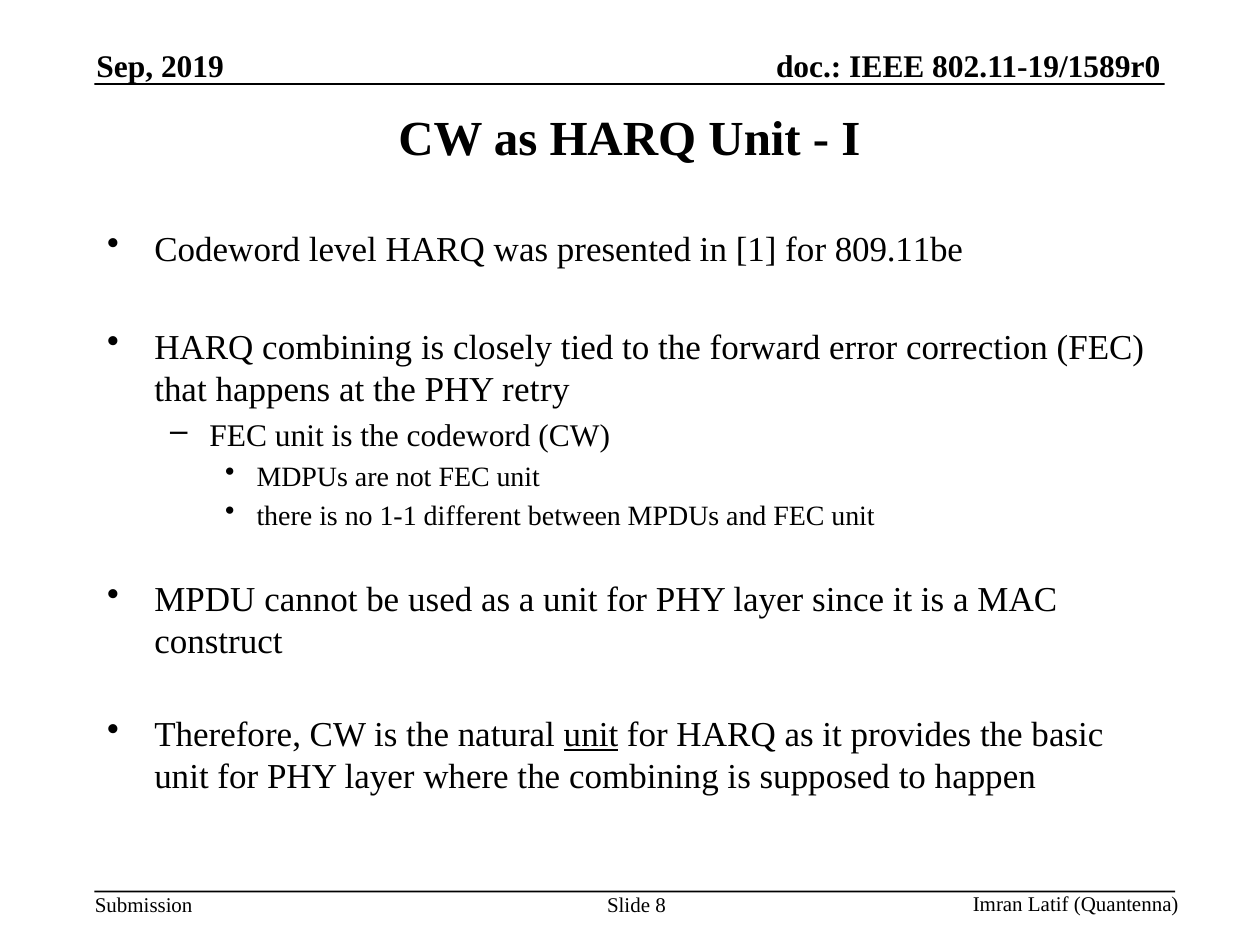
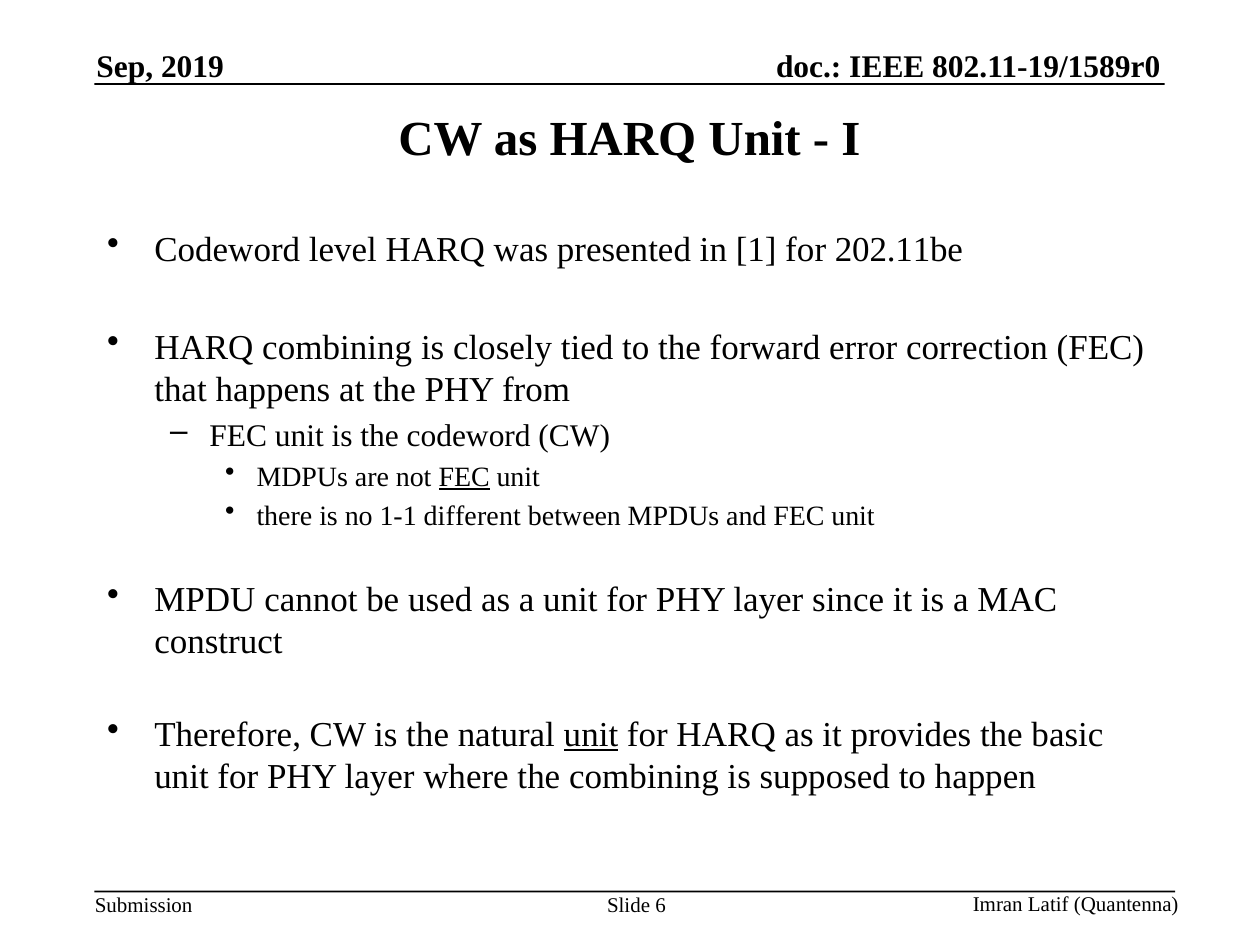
809.11be: 809.11be -> 202.11be
retry: retry -> from
FEC at (464, 477) underline: none -> present
8: 8 -> 6
